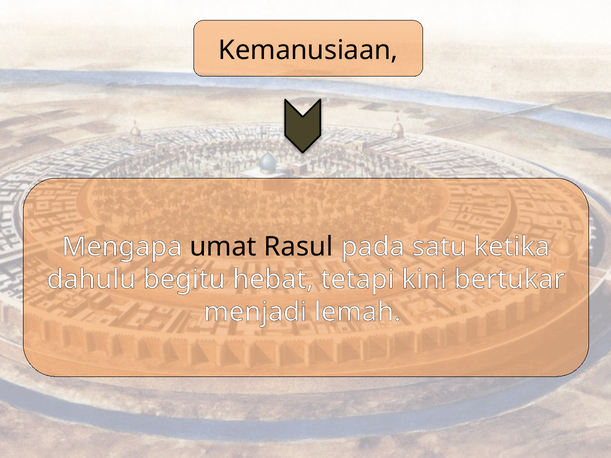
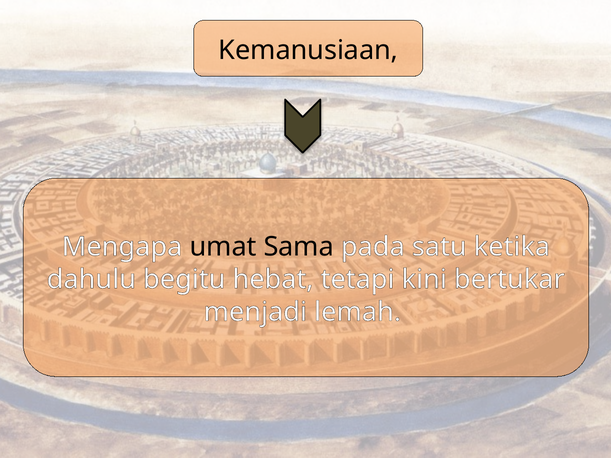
Rasul: Rasul -> Sama
